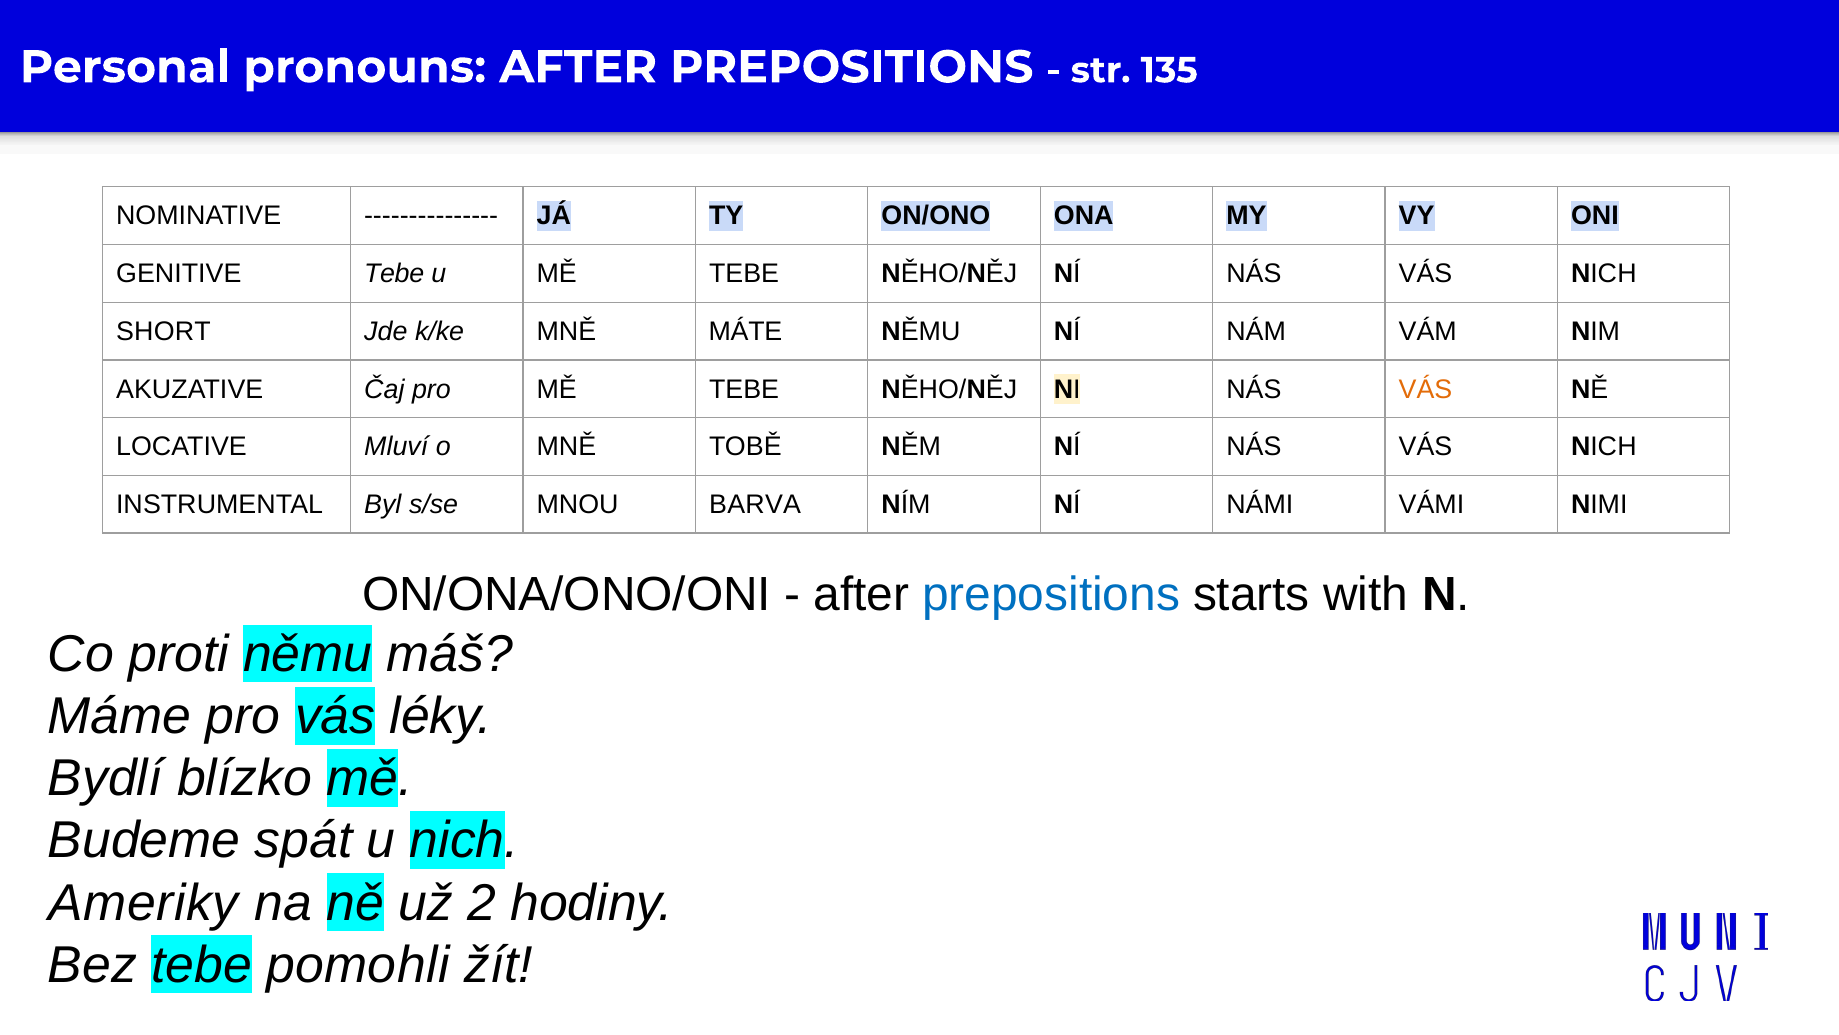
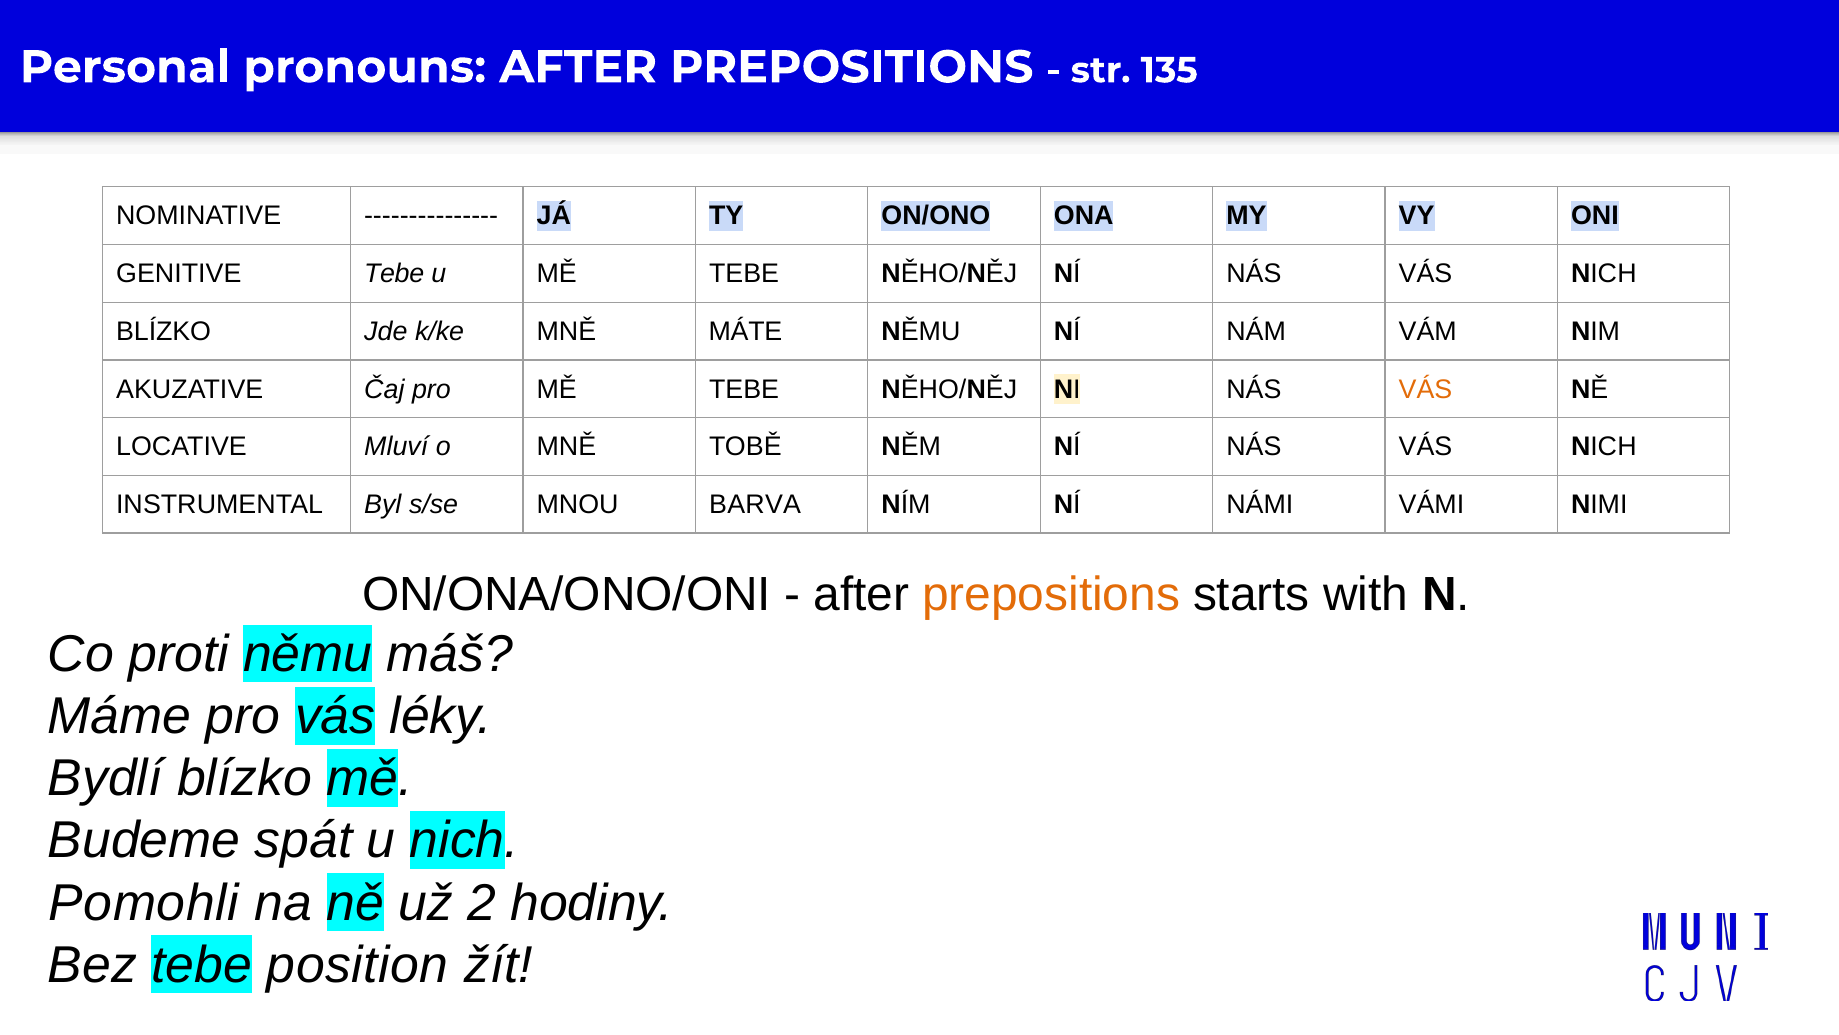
SHORT at (163, 331): SHORT -> BLÍZKO
prepositions at (1051, 594) colour: blue -> orange
Ameriky: Ameriky -> Pomohli
pomohli: pomohli -> position
